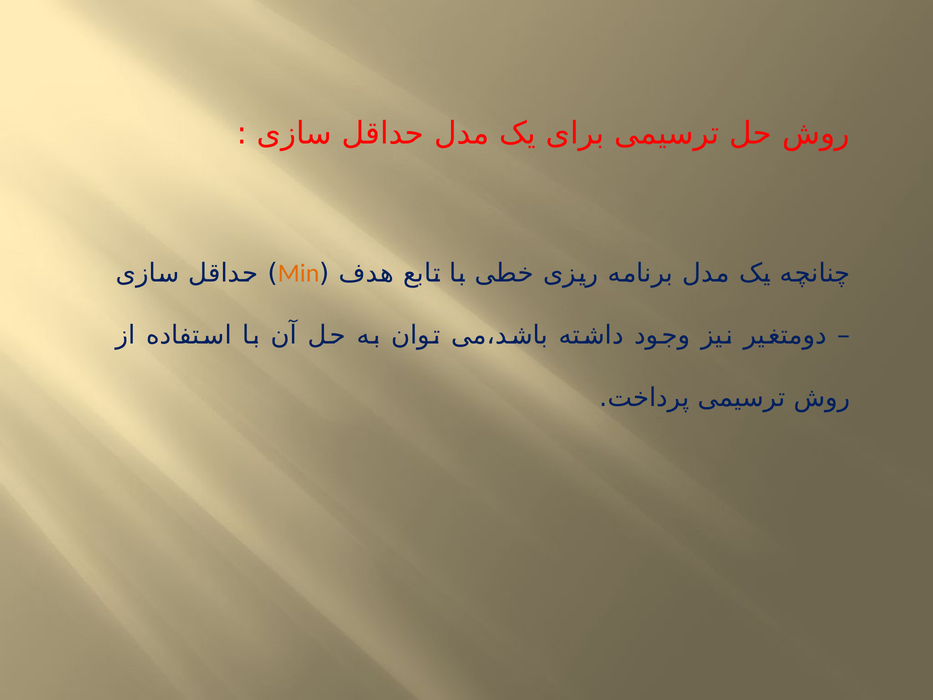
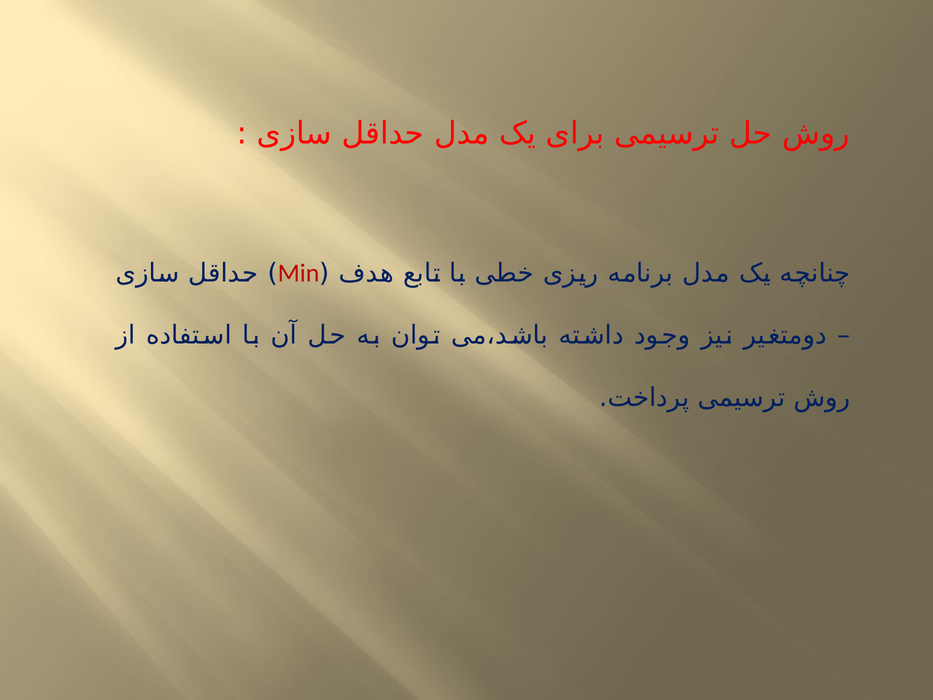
Min colour: orange -> red
